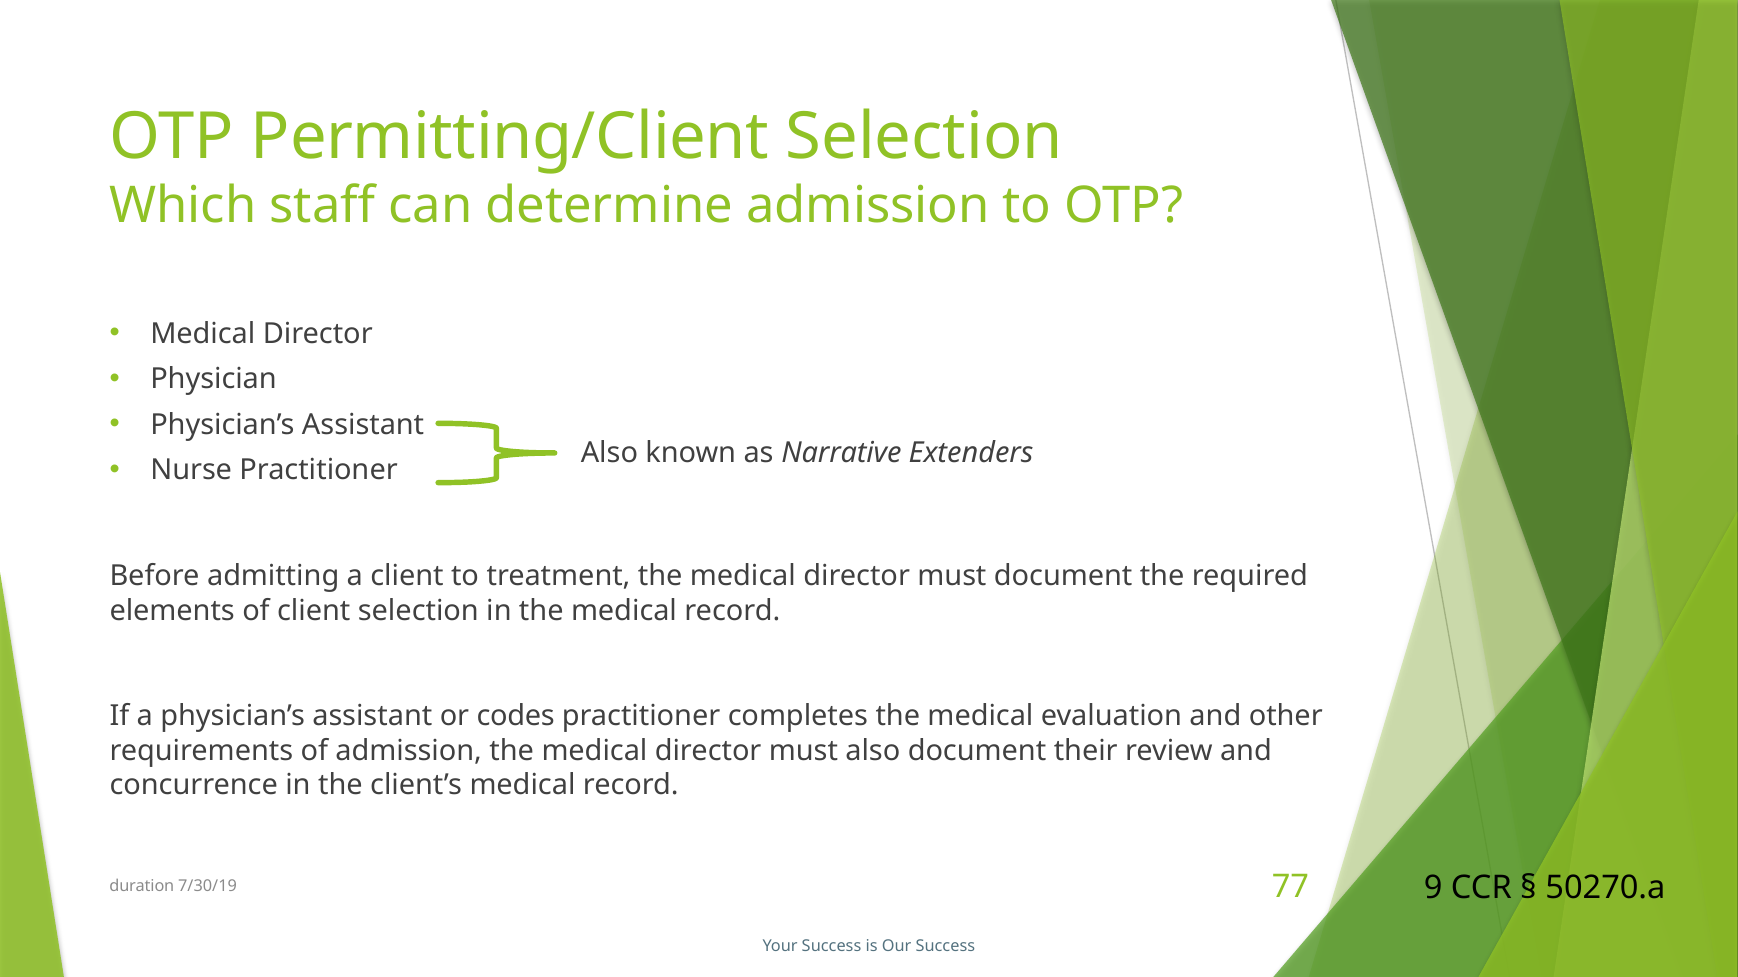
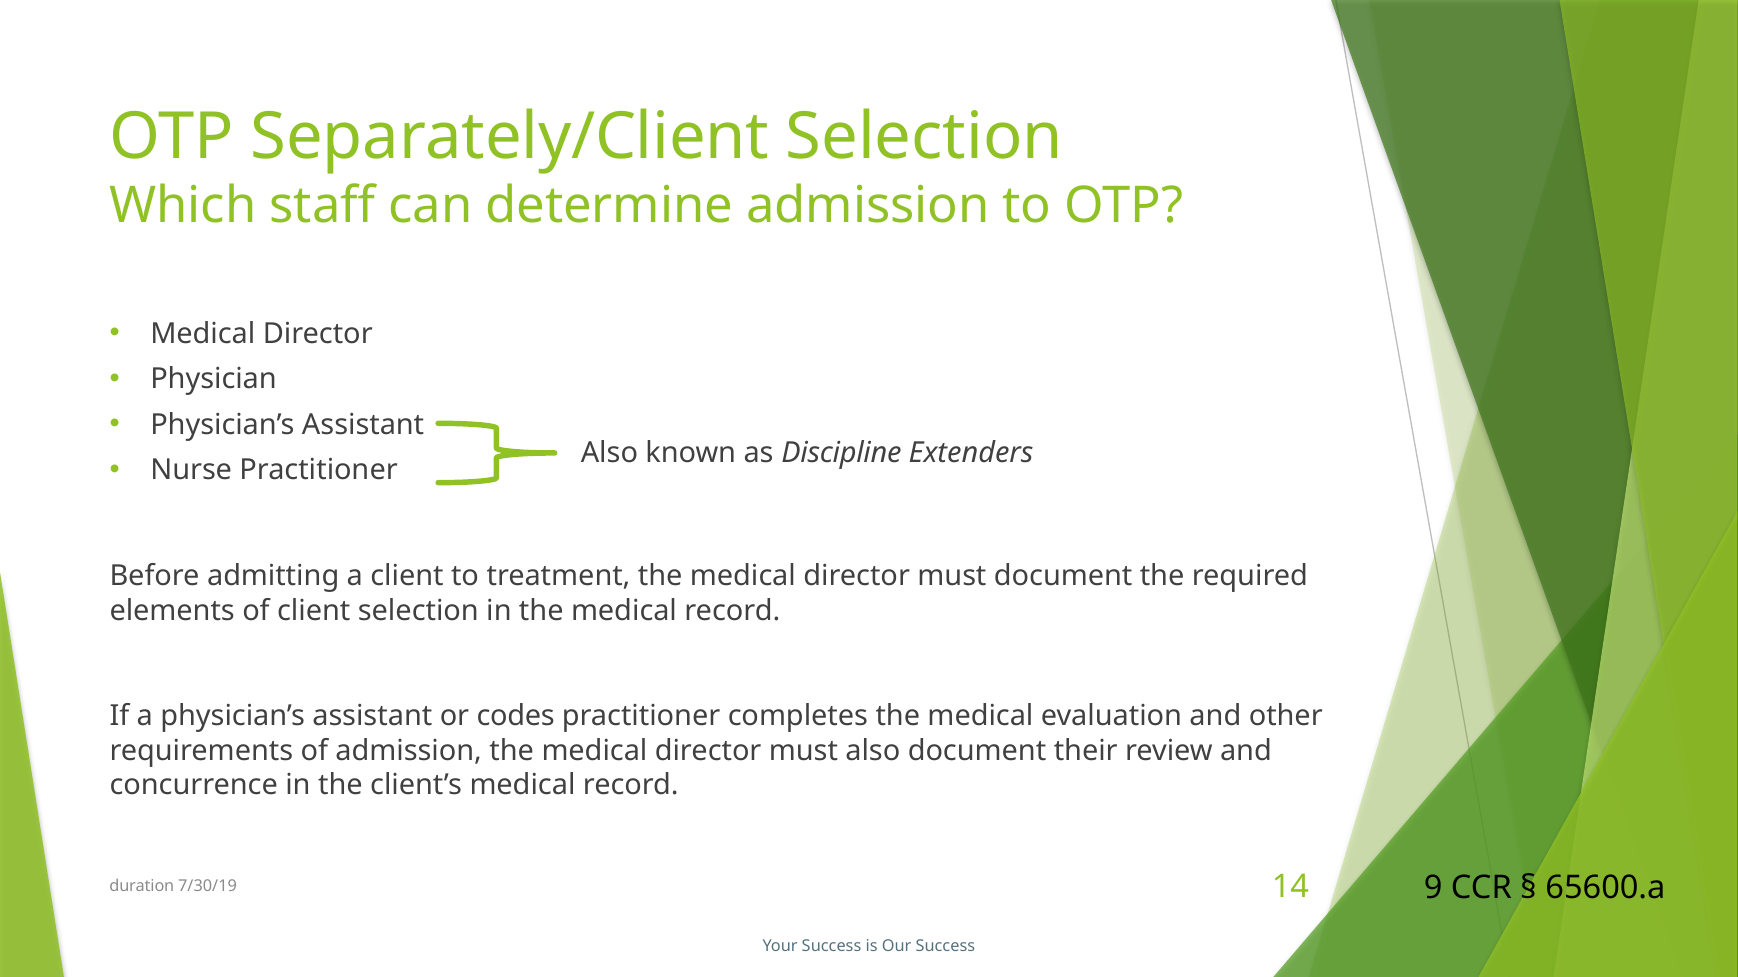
Permitting/Client: Permitting/Client -> Separately/Client
Narrative: Narrative -> Discipline
50270.a: 50270.a -> 65600.a
77: 77 -> 14
